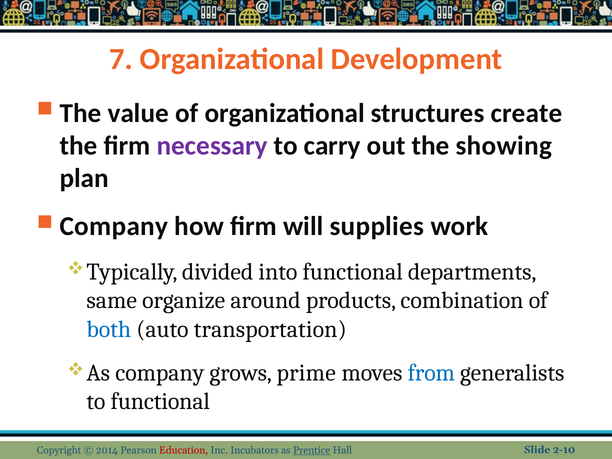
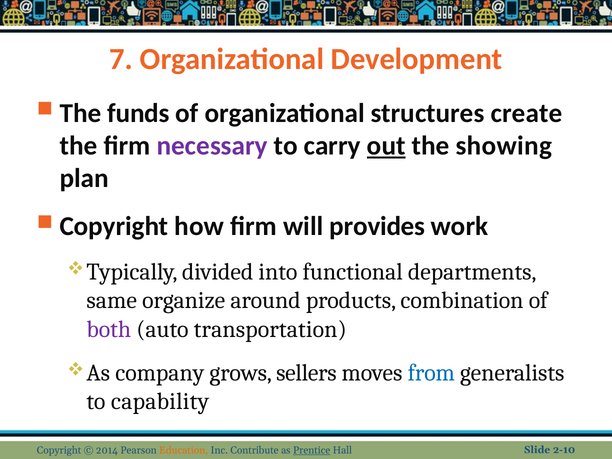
value: value -> funds
out underline: none -> present
Company at (114, 226): Company -> Copyright
supplies: supplies -> provides
both colour: blue -> purple
prime: prime -> sellers
to functional: functional -> capability
Education colour: red -> orange
Incubators: Incubators -> Contribute
